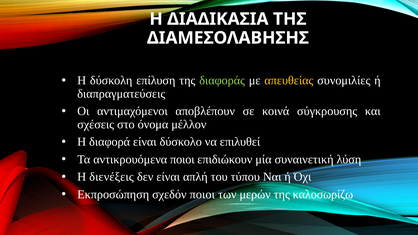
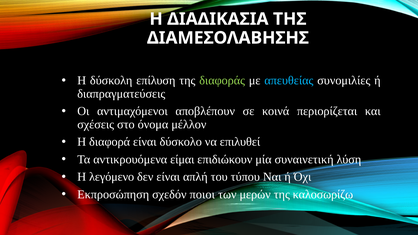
απευθείας colour: yellow -> light blue
σύγκρουσης: σύγκρουσης -> περιορίζεται
αντικρουόμενα ποιοι: ποιοι -> είμαι
διενέξεις: διενέξεις -> λεγόμενο
